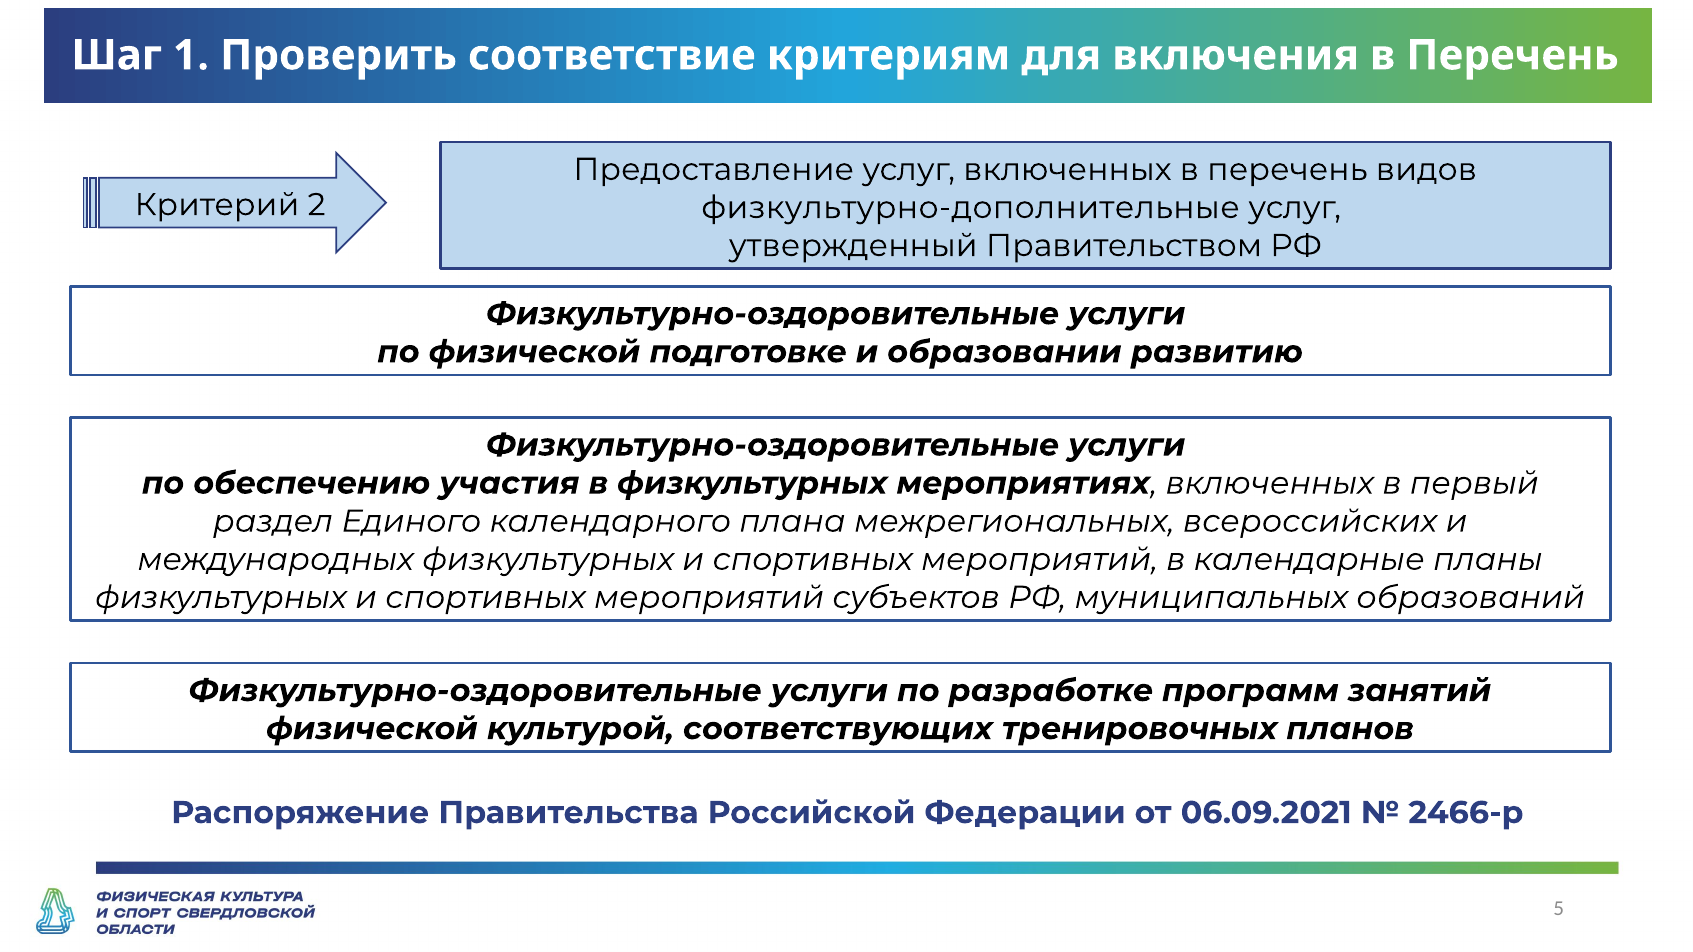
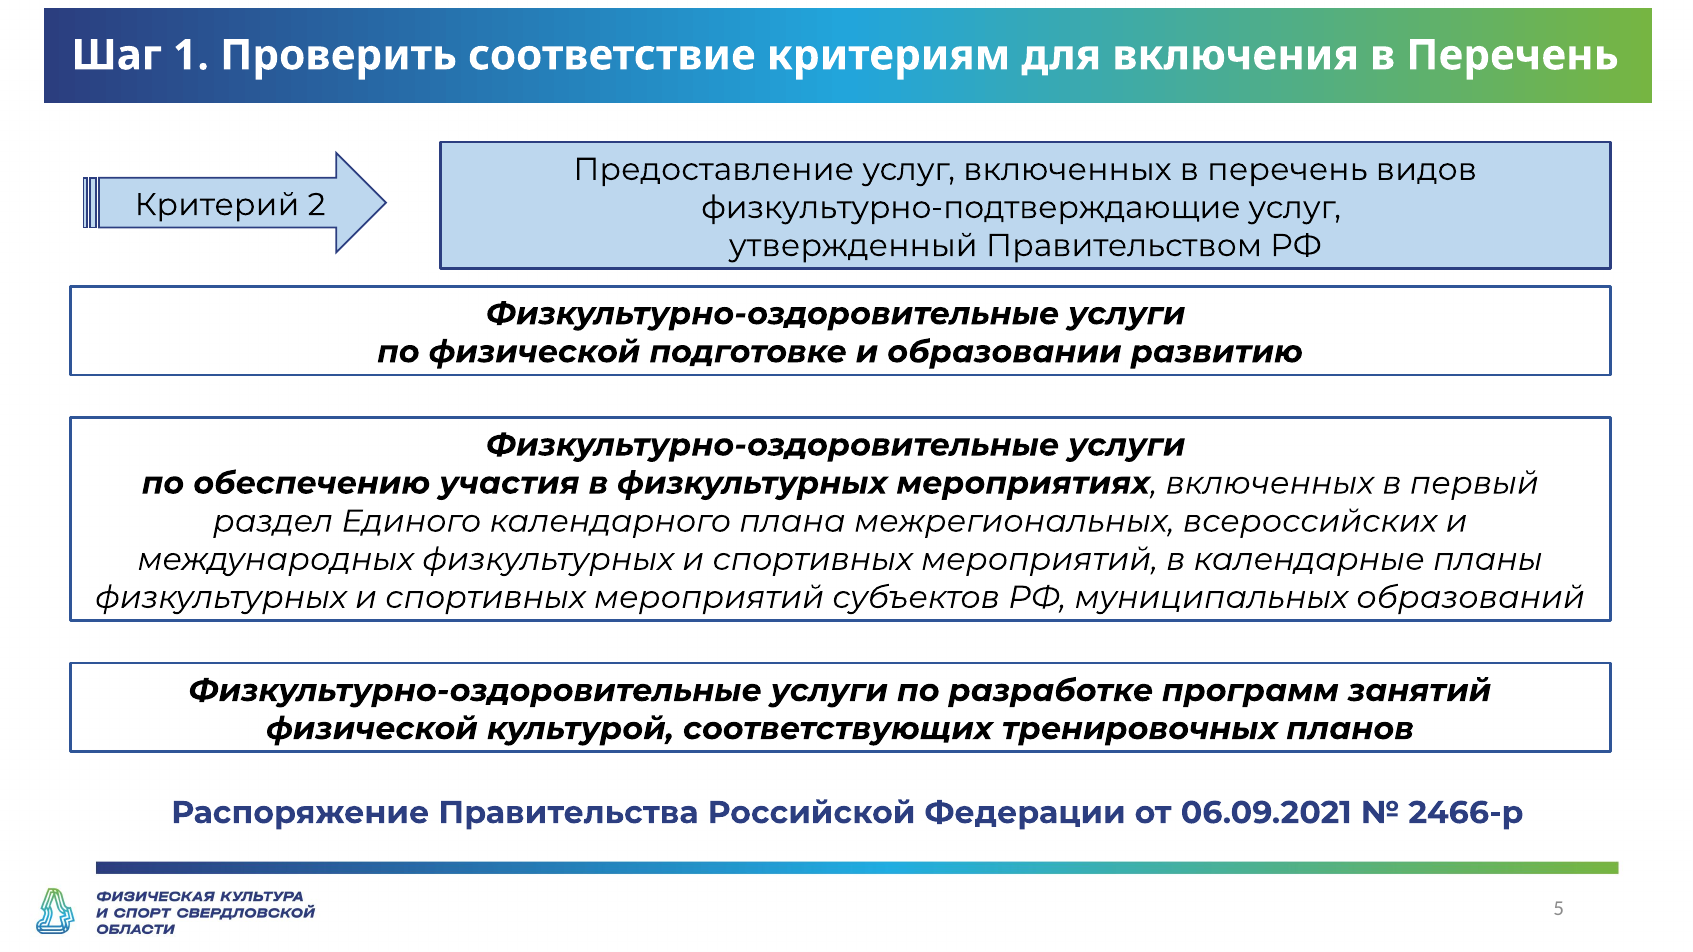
физкультурно-дополнительные: физкультурно-дополнительные -> физкультурно-подтверждающие
